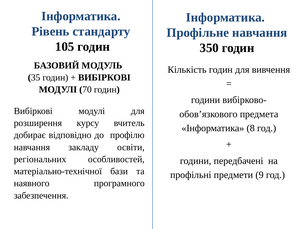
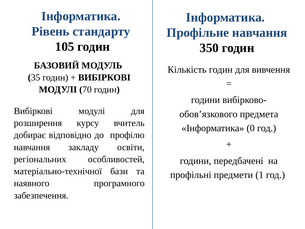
8: 8 -> 0
9: 9 -> 1
